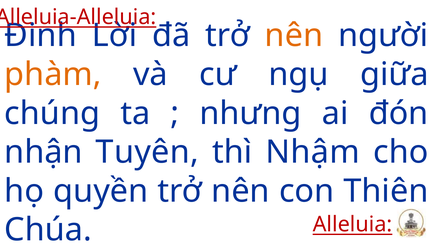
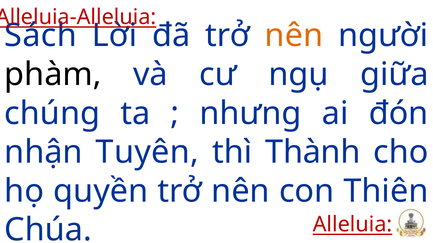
Đinh: Đinh -> Sách
phàm colour: orange -> black
Nhậm: Nhậm -> Thành
